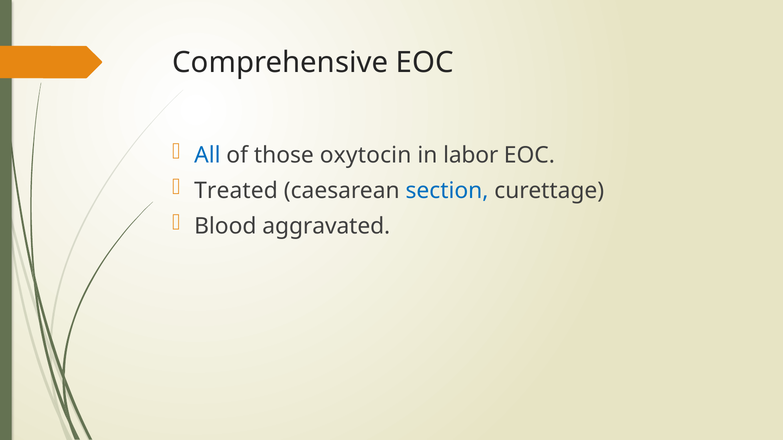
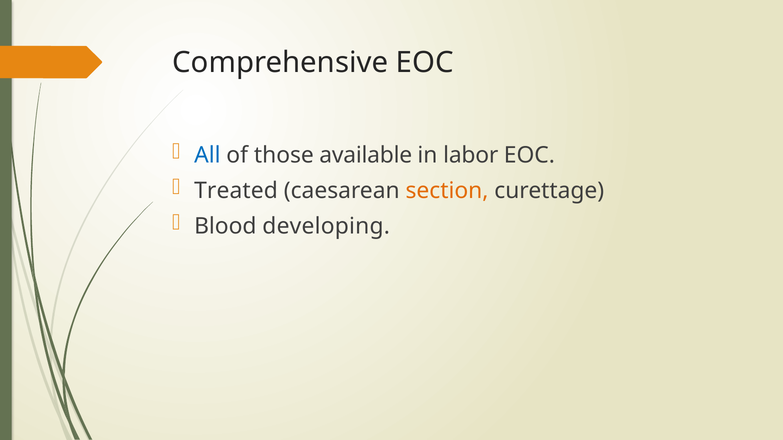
oxytocin: oxytocin -> available
section colour: blue -> orange
aggravated: aggravated -> developing
